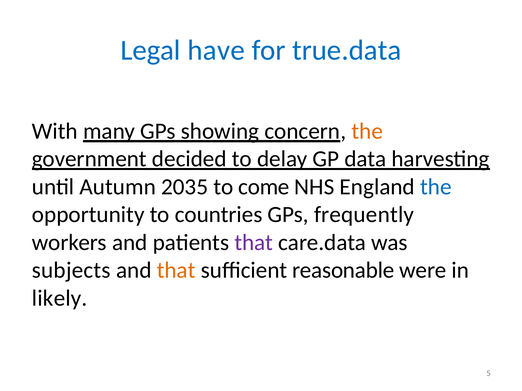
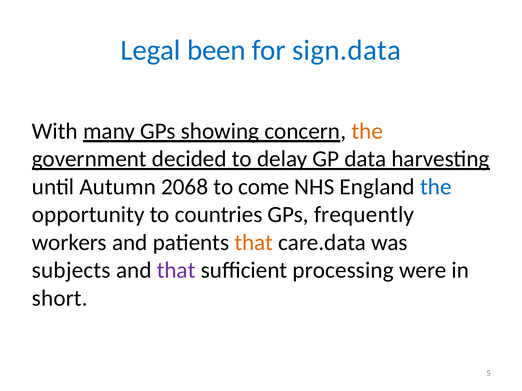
have: have -> been
true.data: true.data -> sign.data
2035: 2035 -> 2068
that at (254, 243) colour: purple -> orange
that at (176, 271) colour: orange -> purple
reasonable: reasonable -> processing
likely: likely -> short
